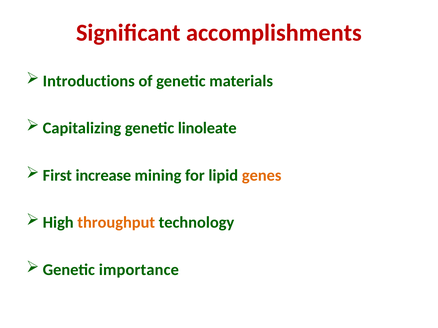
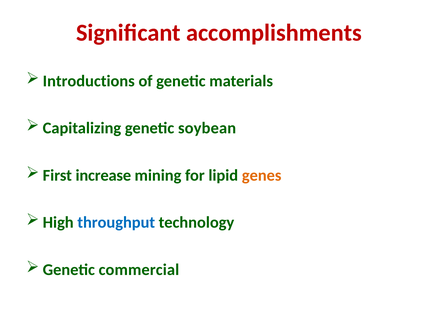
linoleate: linoleate -> soybean
throughput colour: orange -> blue
importance: importance -> commercial
